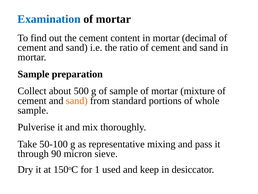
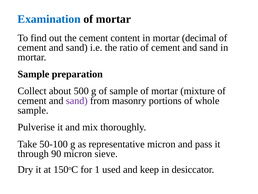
sand at (77, 100) colour: orange -> purple
standard: standard -> masonry
representative mixing: mixing -> micron
